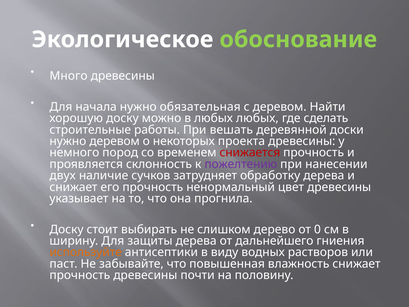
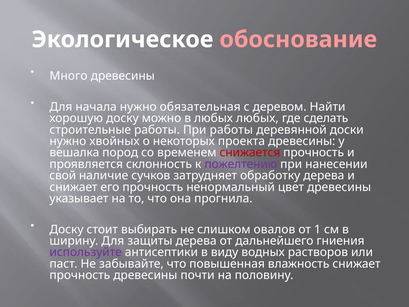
обоснование colour: light green -> pink
При вешать: вешать -> работы
нужно деревом: деревом -> хвойных
немного: немного -> вешалка
двух: двух -> свой
дерево: дерево -> овалов
0: 0 -> 1
используйте colour: orange -> purple
